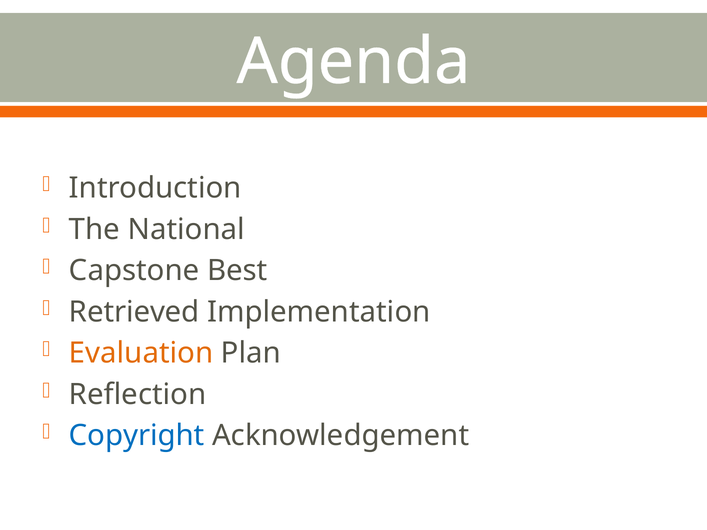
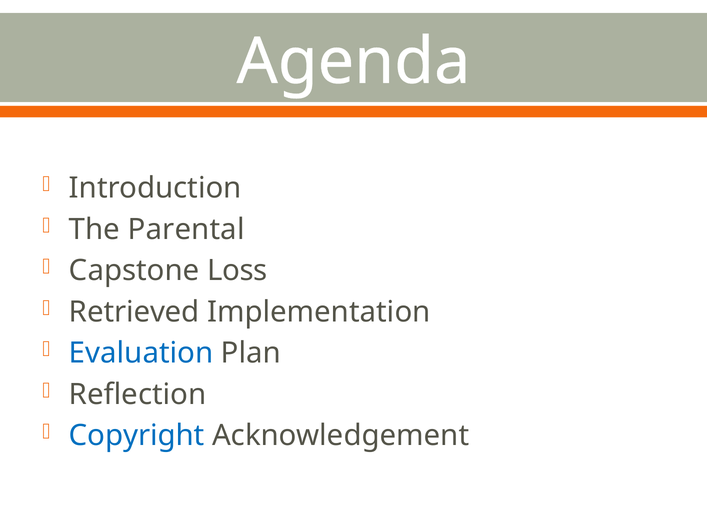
National: National -> Parental
Best: Best -> Loss
Evaluation colour: orange -> blue
